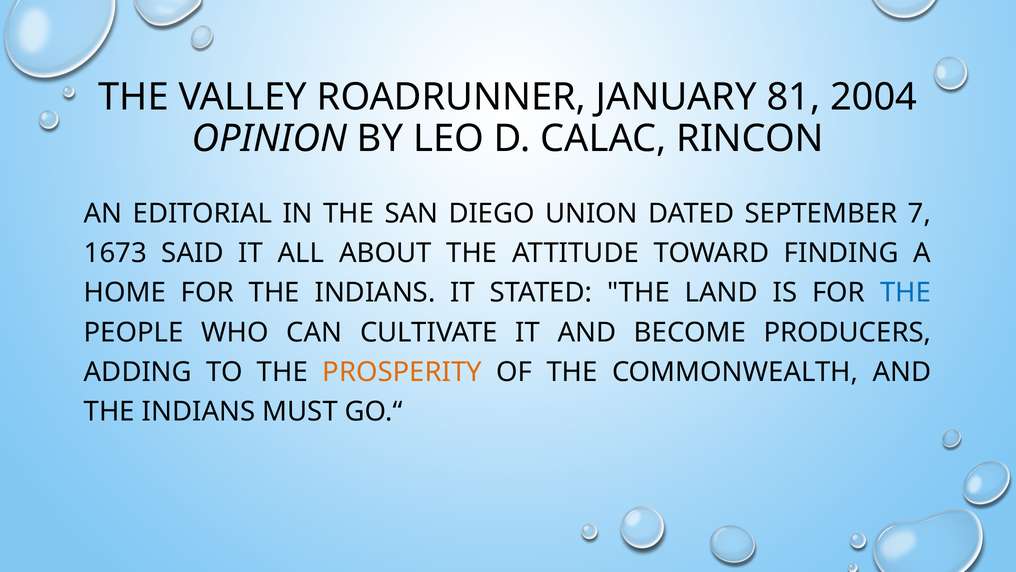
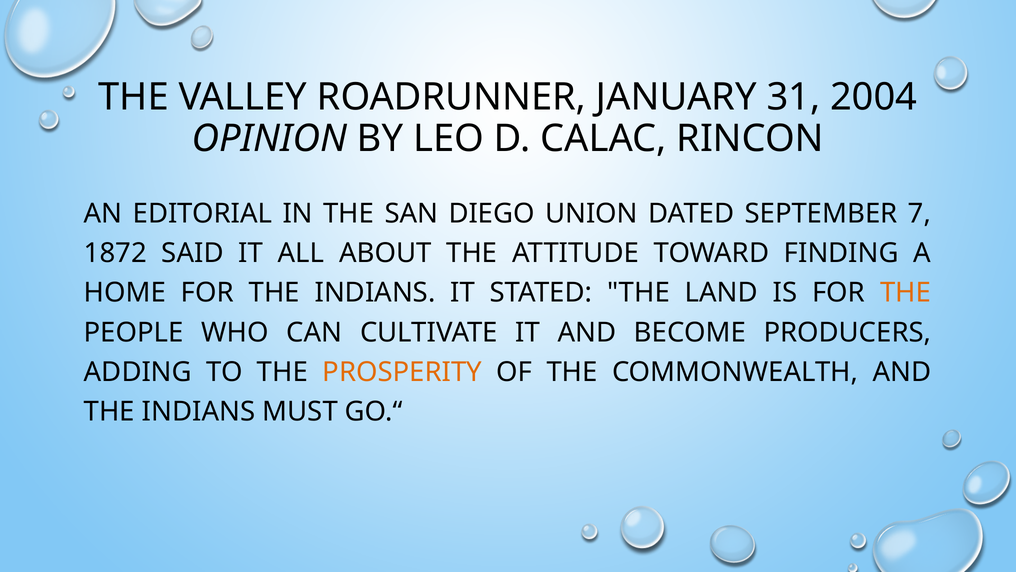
81: 81 -> 31
1673: 1673 -> 1872
THE at (906, 293) colour: blue -> orange
